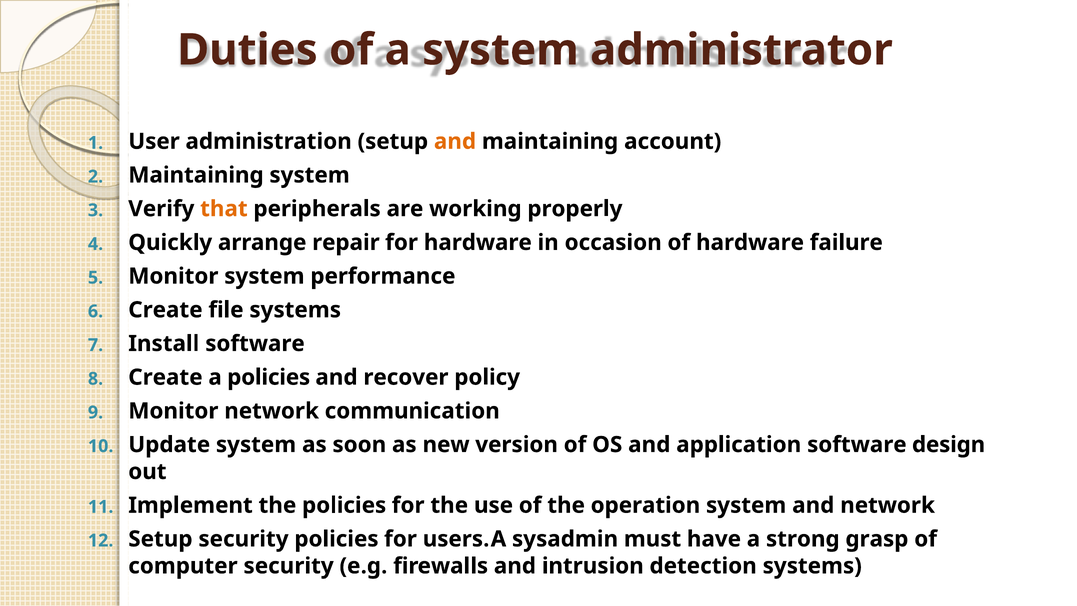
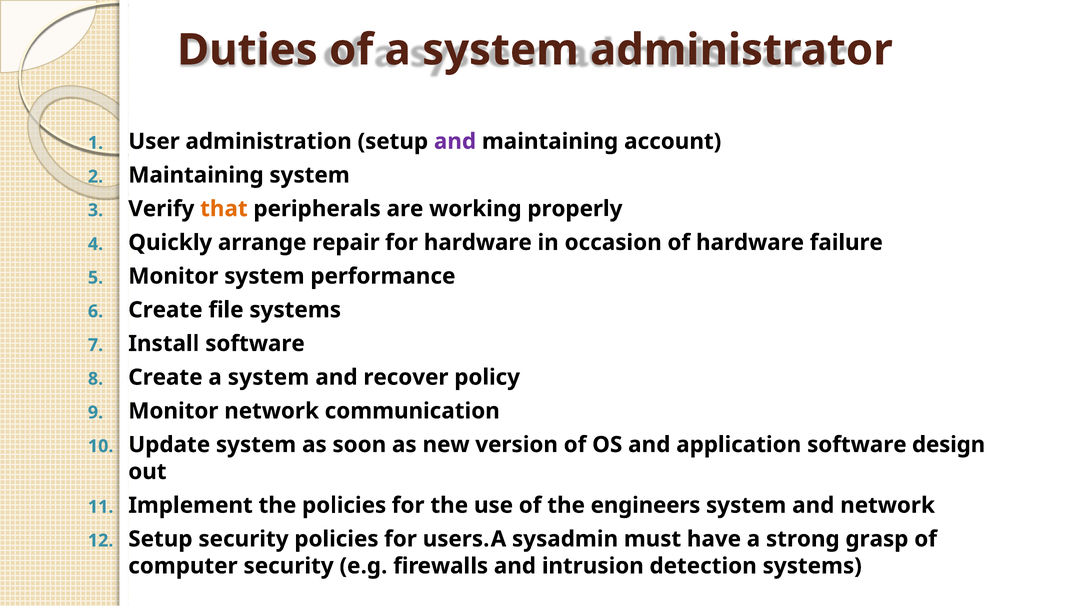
and at (455, 141) colour: orange -> purple
Create a policies: policies -> system
operation: operation -> engineers
